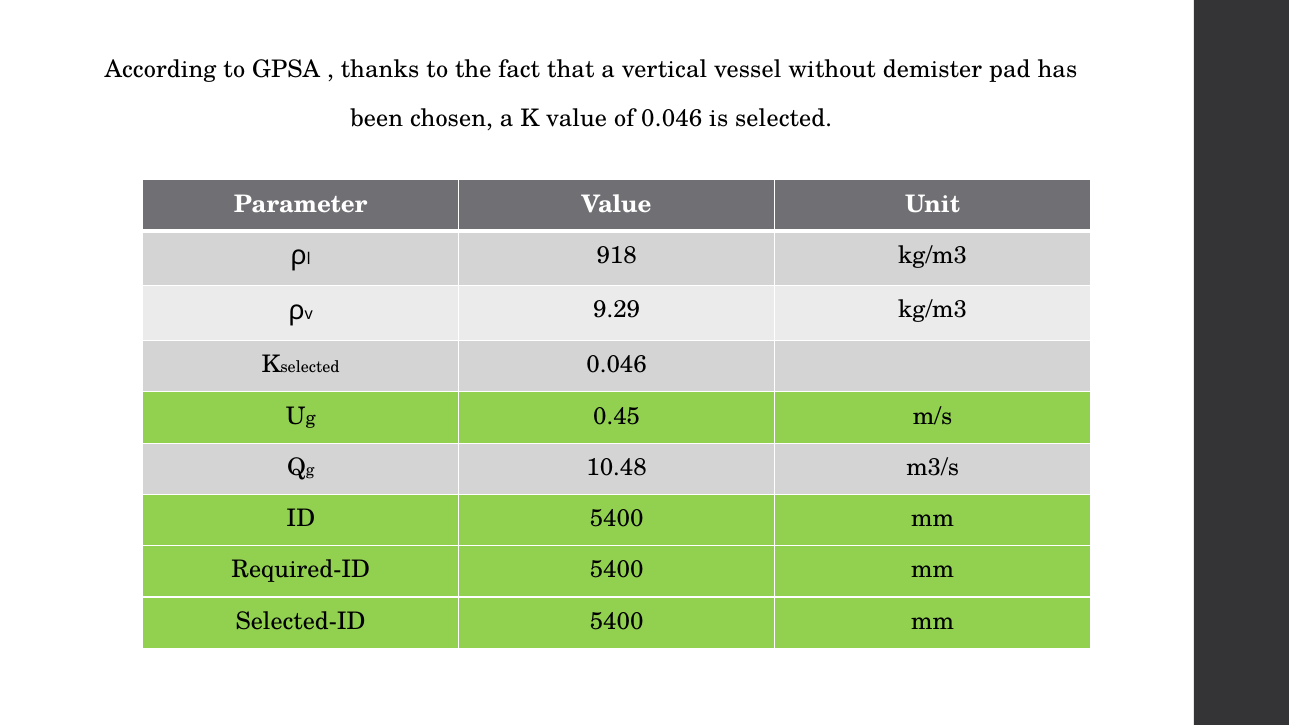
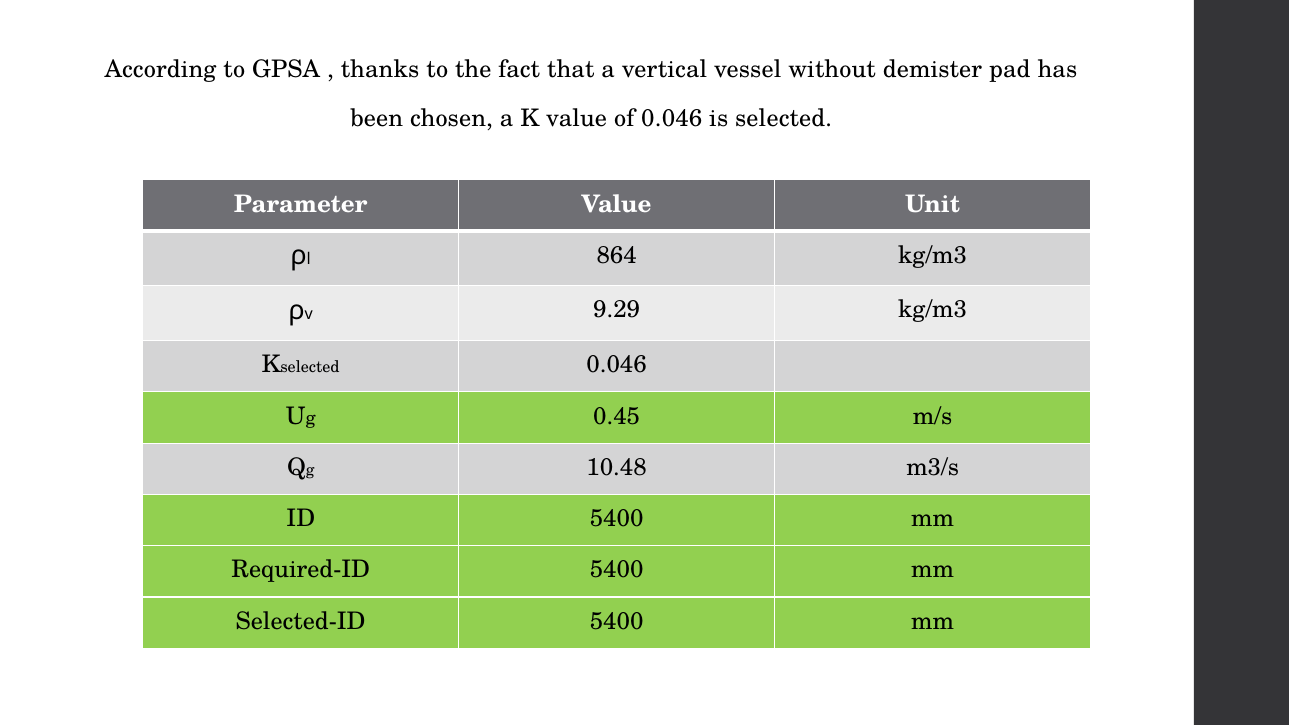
918: 918 -> 864
